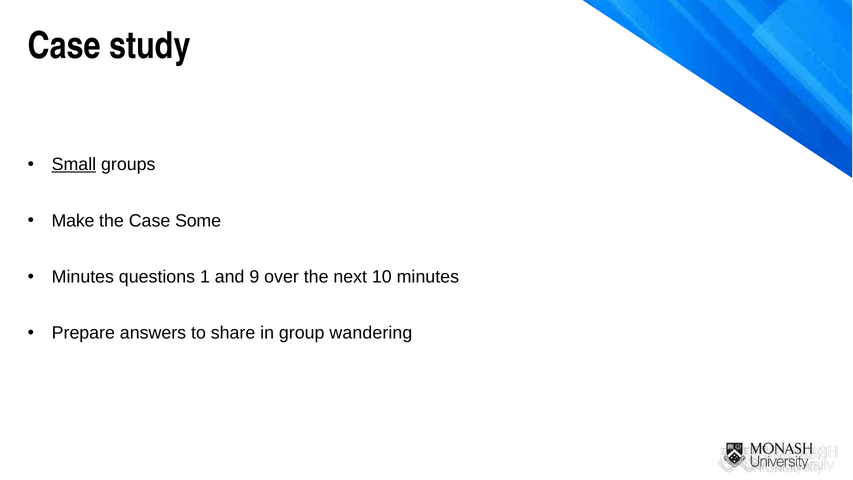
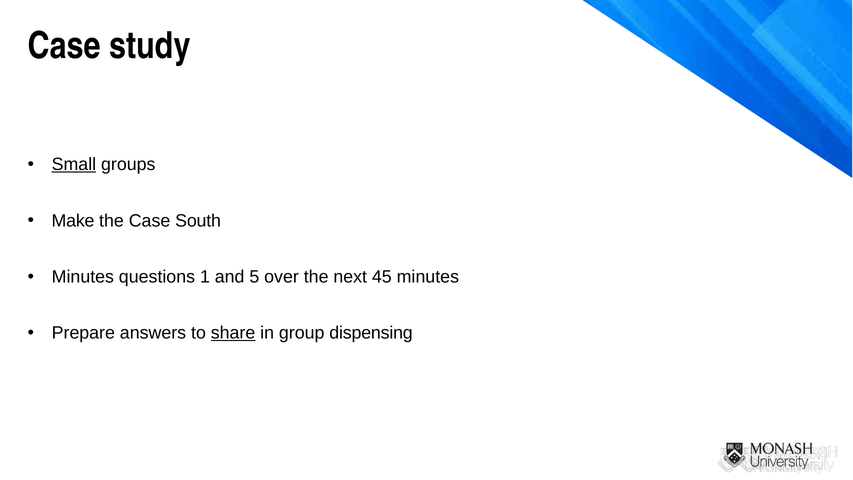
Some: Some -> South
9: 9 -> 5
10: 10 -> 45
share underline: none -> present
wandering: wandering -> dispensing
